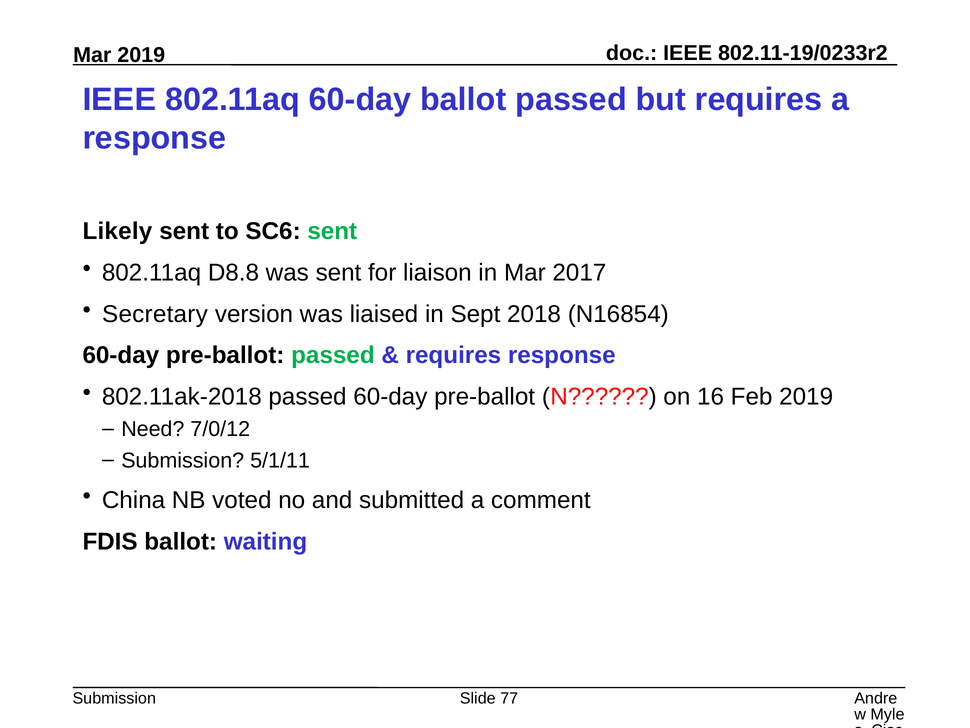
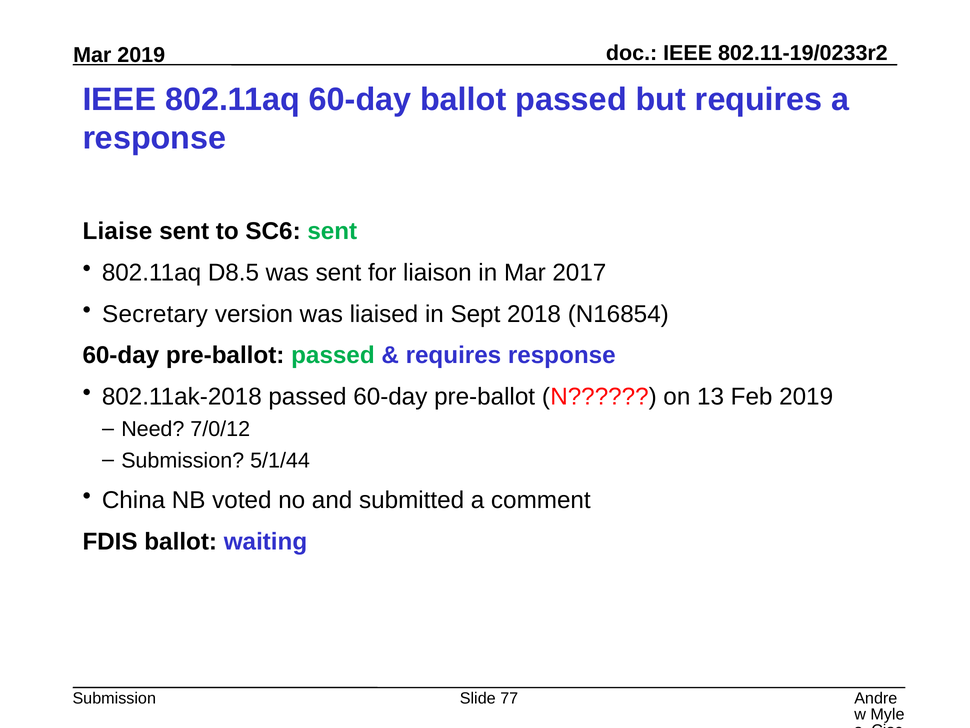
Likely: Likely -> Liaise
D8.8: D8.8 -> D8.5
16: 16 -> 13
5/1/11: 5/1/11 -> 5/1/44
